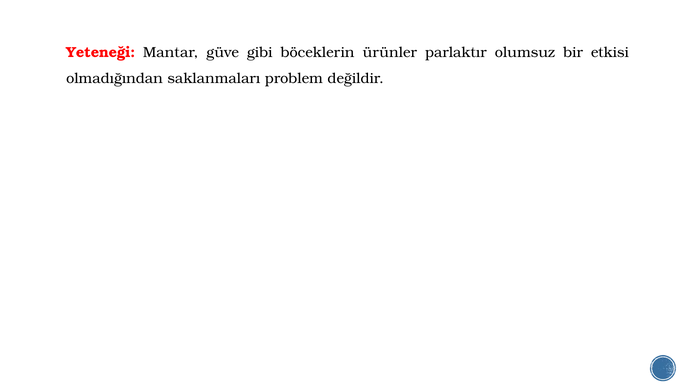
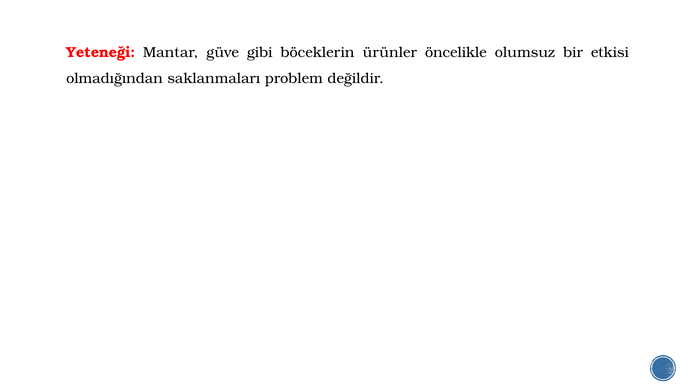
parlaktır: parlaktır -> öncelikle
